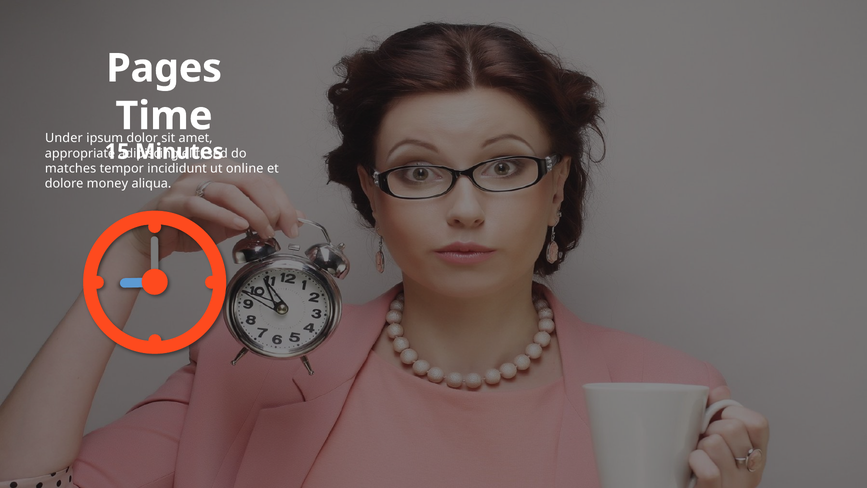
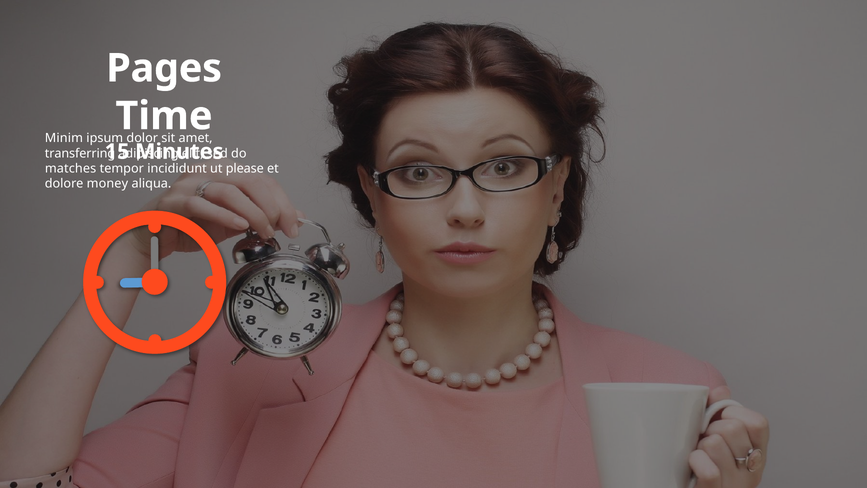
Under: Under -> Minim
appropriate: appropriate -> transferring
online: online -> please
